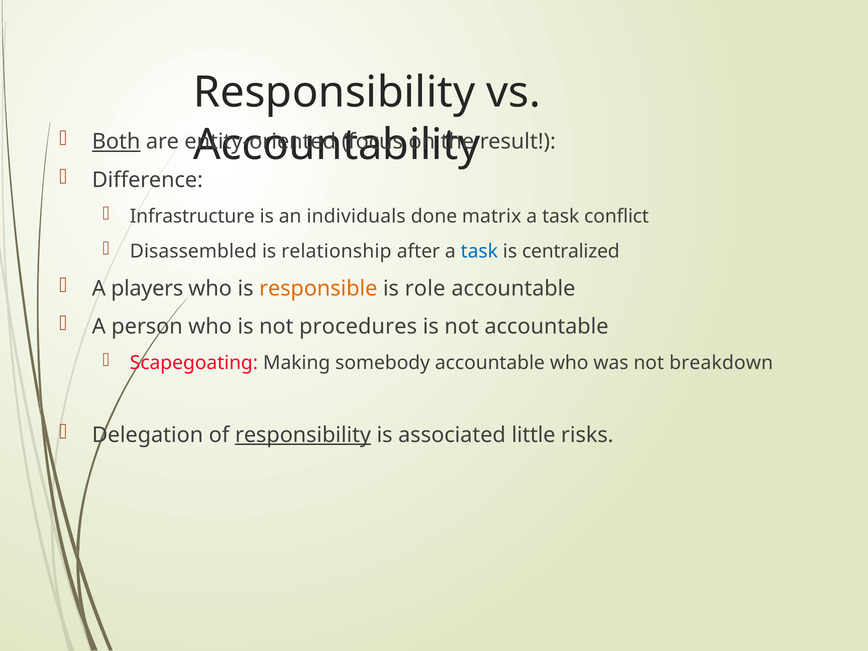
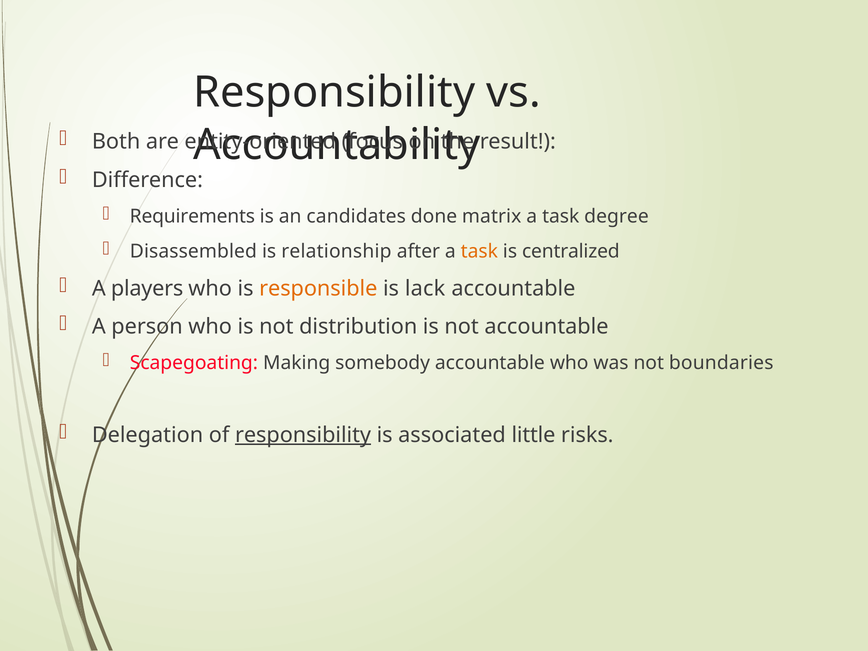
Both underline: present -> none
Infrastructure: Infrastructure -> Requirements
individuals: individuals -> candidates
conflict: conflict -> degree
task at (479, 252) colour: blue -> orange
role: role -> lack
procedures: procedures -> distribution
breakdown: breakdown -> boundaries
